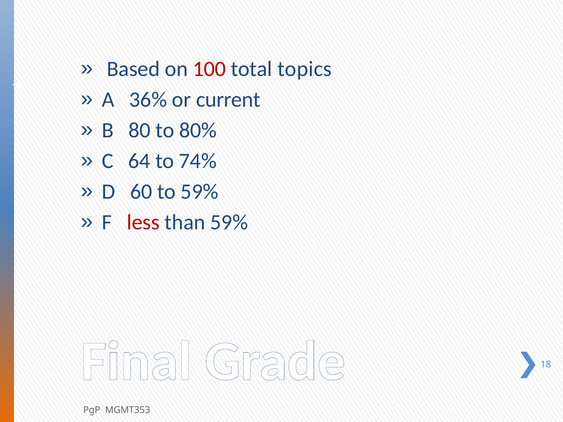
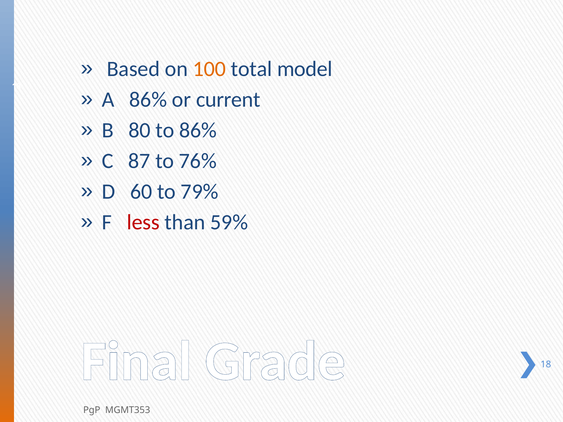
100 colour: red -> orange
topics: topics -> model
A 36%: 36% -> 86%
to 80%: 80% -> 86%
64: 64 -> 87
74%: 74% -> 76%
to 59%: 59% -> 79%
